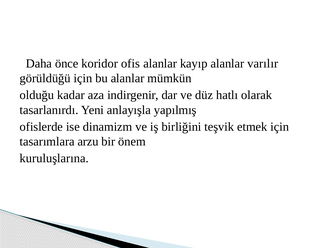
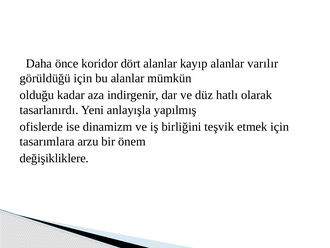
ofis: ofis -> dört
kuruluşlarına: kuruluşlarına -> değişikliklere
